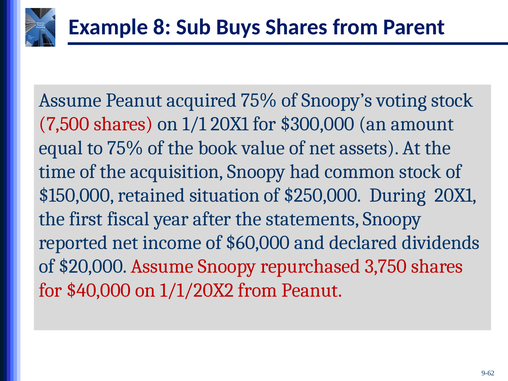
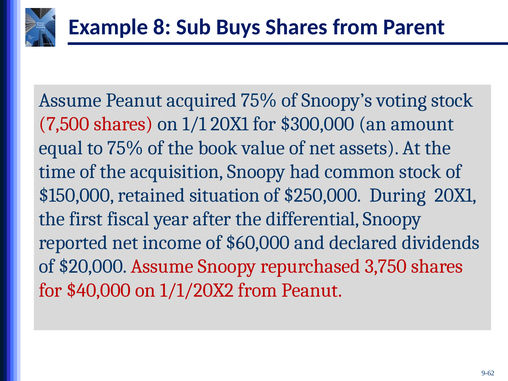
statements: statements -> differential
